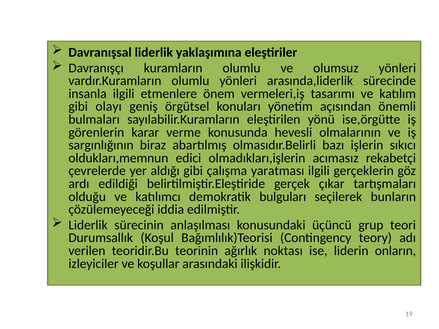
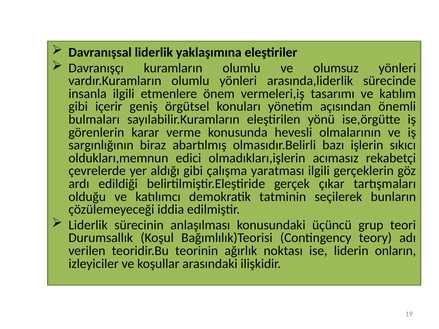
olayı: olayı -> içerir
bulguları: bulguları -> tatminin
